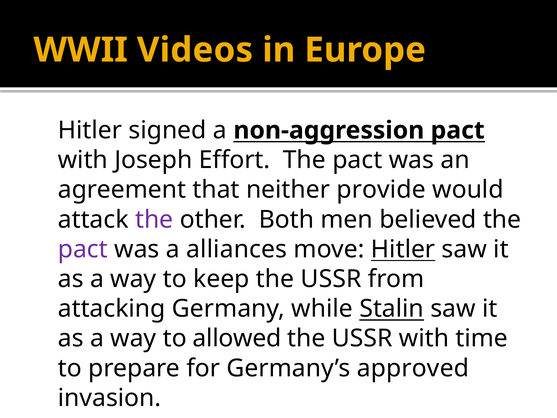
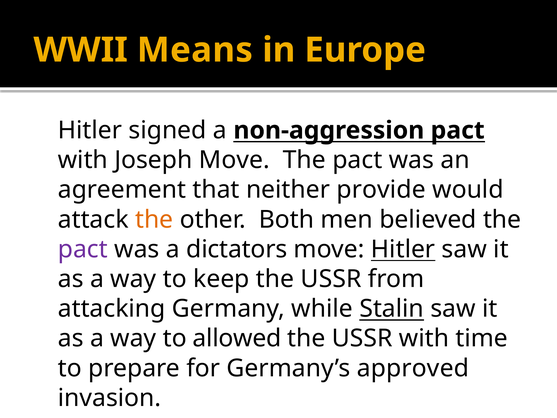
Videos: Videos -> Means
Joseph Effort: Effort -> Move
the at (154, 219) colour: purple -> orange
alliances: alliances -> dictators
